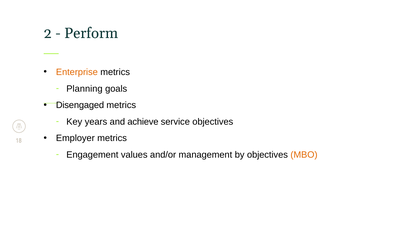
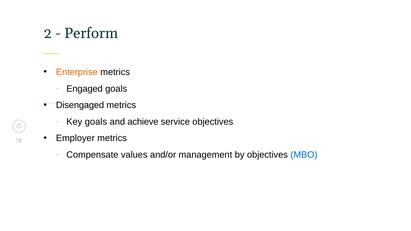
Planning: Planning -> Engaged
Key years: years -> goals
Engagement: Engagement -> Compensate
MBO colour: orange -> blue
